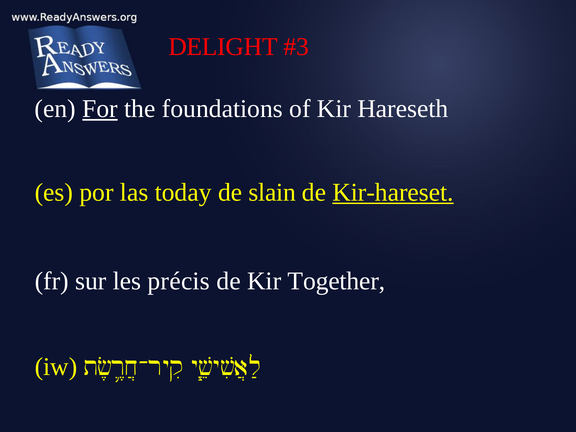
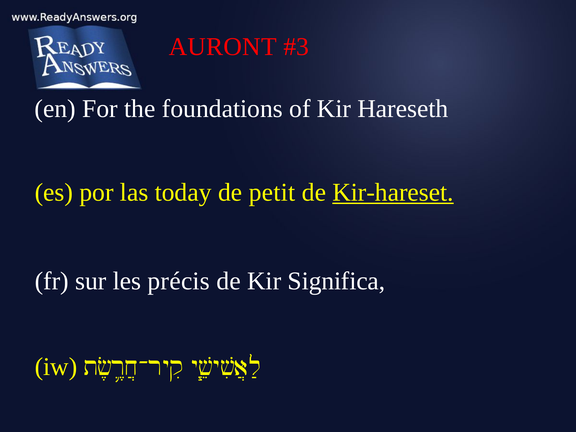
DELIGHT: DELIGHT -> AURONT
For underline: present -> none
slain: slain -> petit
Together: Together -> Significa
